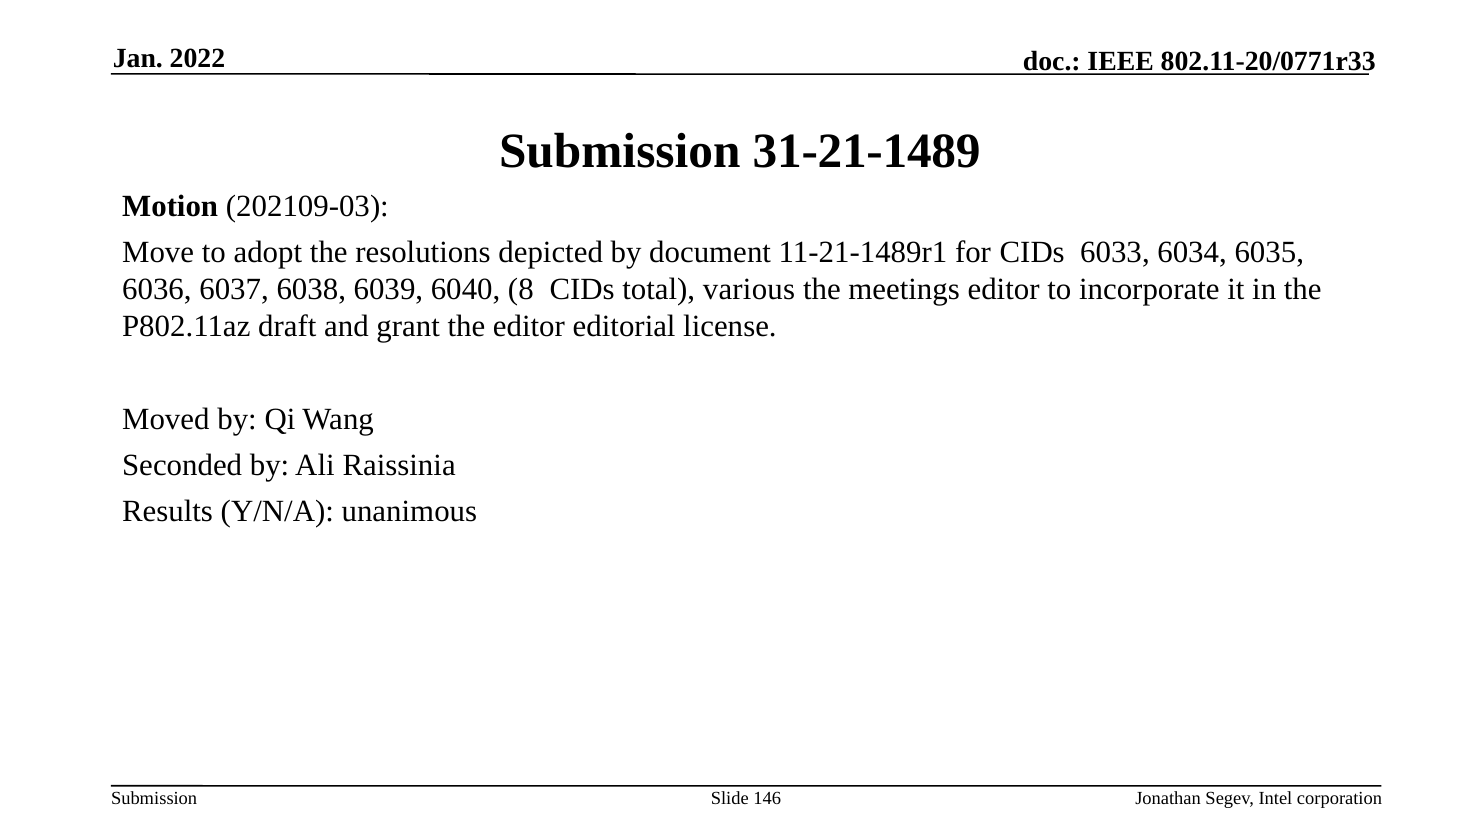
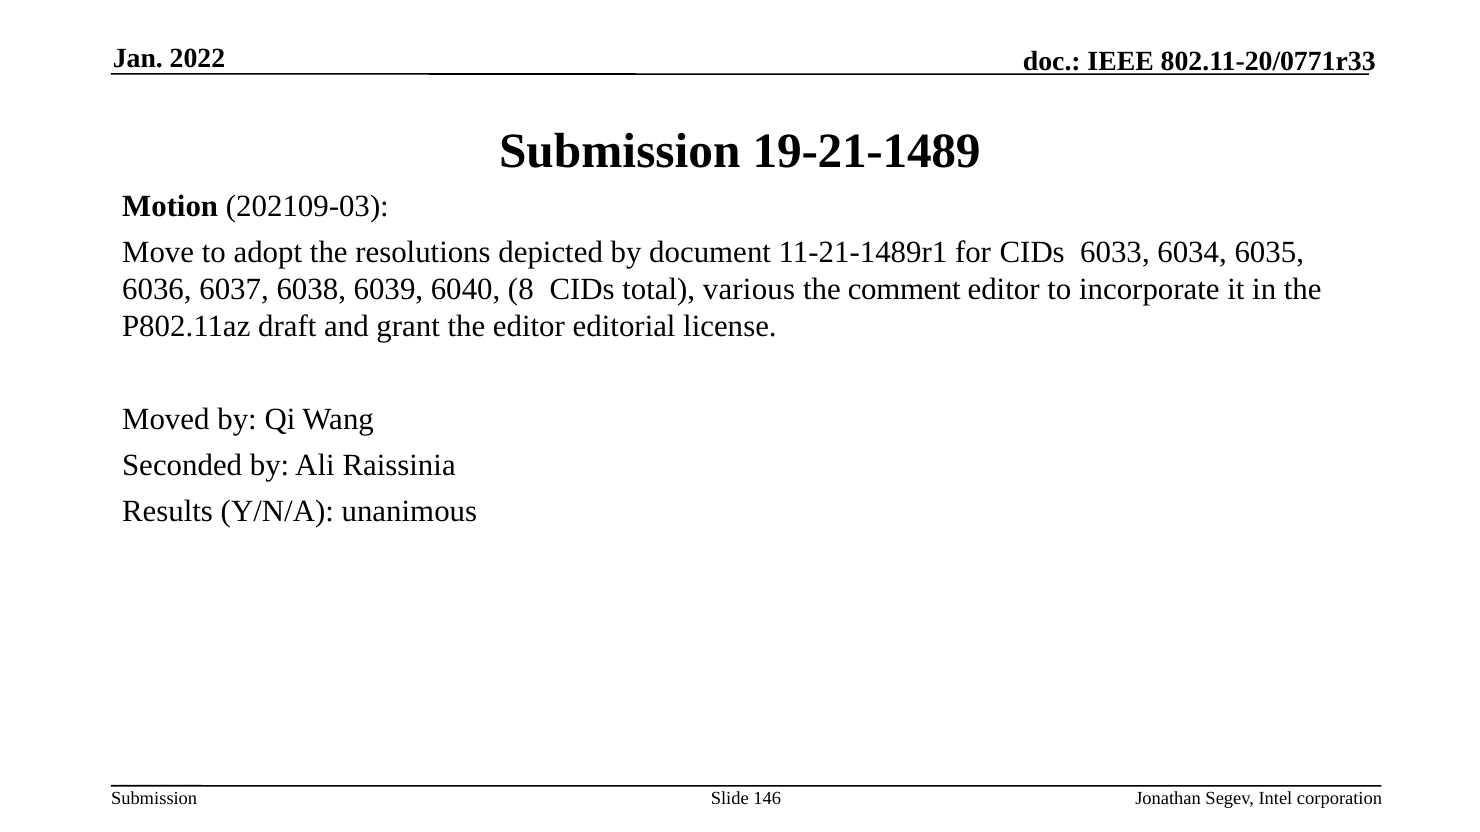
31-21-1489: 31-21-1489 -> 19-21-1489
meetings: meetings -> comment
